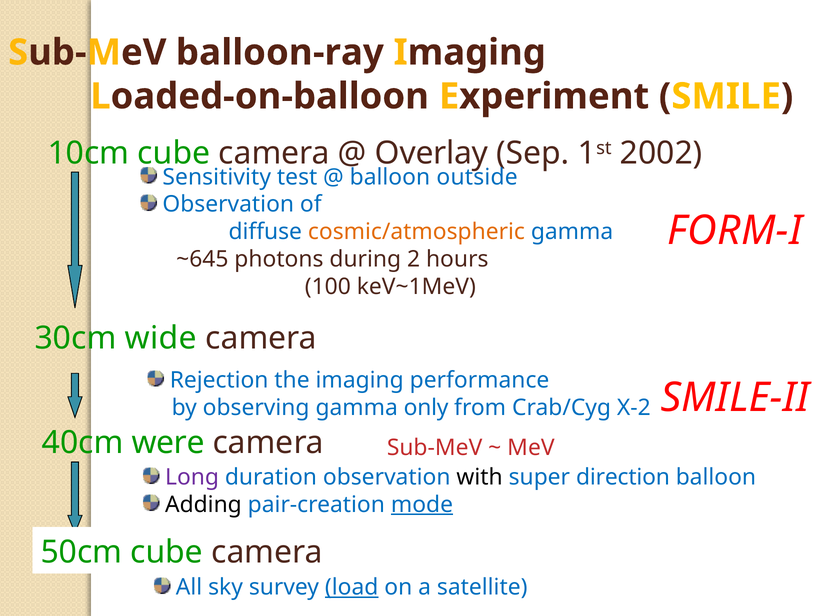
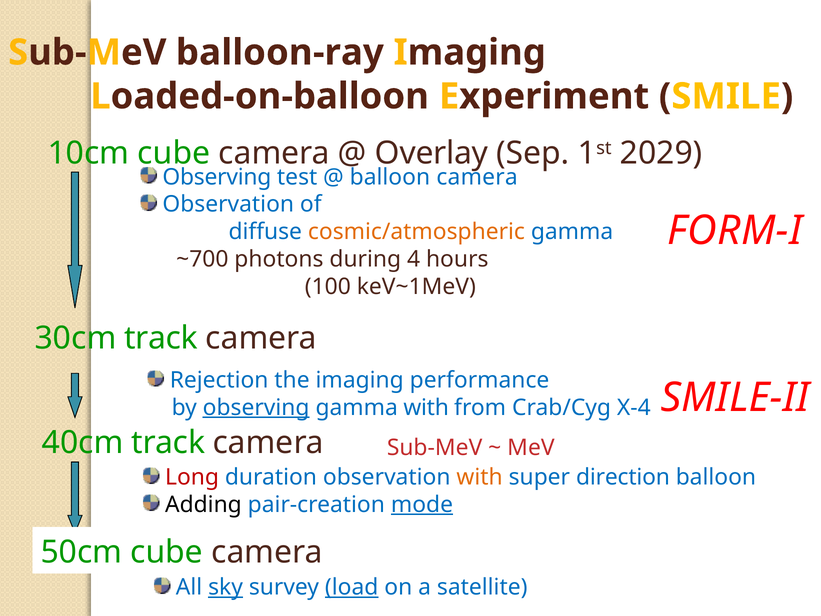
2002: 2002 -> 2029
Sensitivity at (217, 177): Sensitivity -> Observing
balloon outside: outside -> camera
~645: ~645 -> ~700
2: 2 -> 4
30cm wide: wide -> track
observing at (256, 407) underline: none -> present
gamma only: only -> with
X-2: X-2 -> X-4
40cm were: were -> track
Long colour: purple -> red
with at (480, 477) colour: black -> orange
sky underline: none -> present
